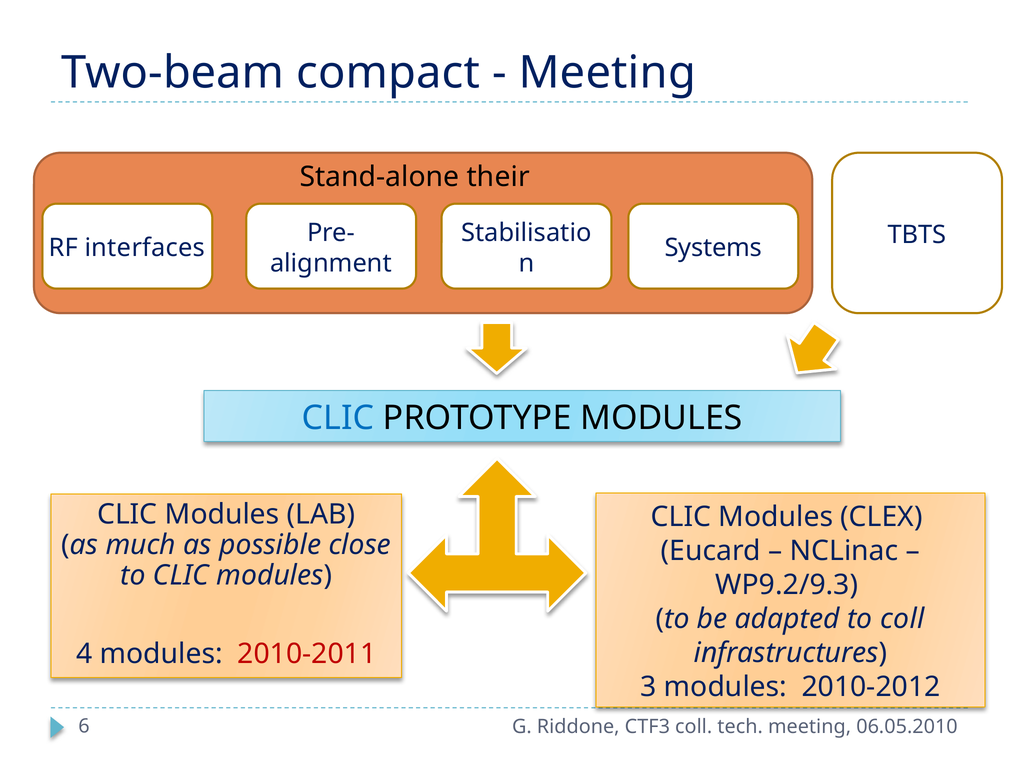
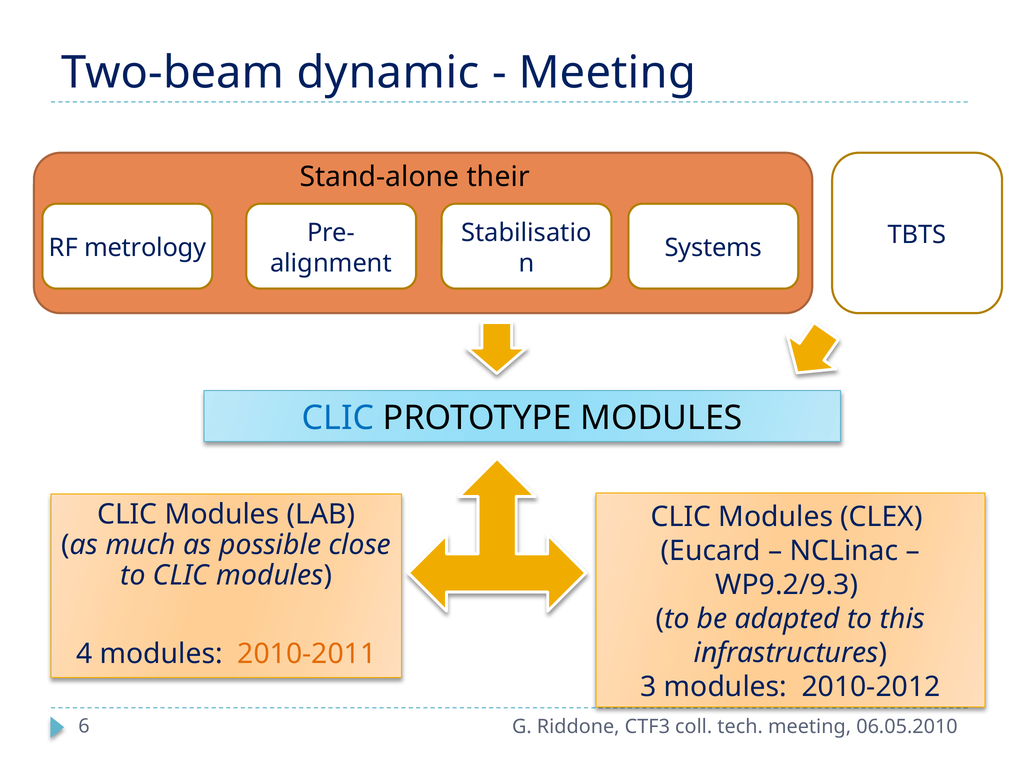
compact: compact -> dynamic
interfaces: interfaces -> metrology
to coll: coll -> this
2010-2011 colour: red -> orange
